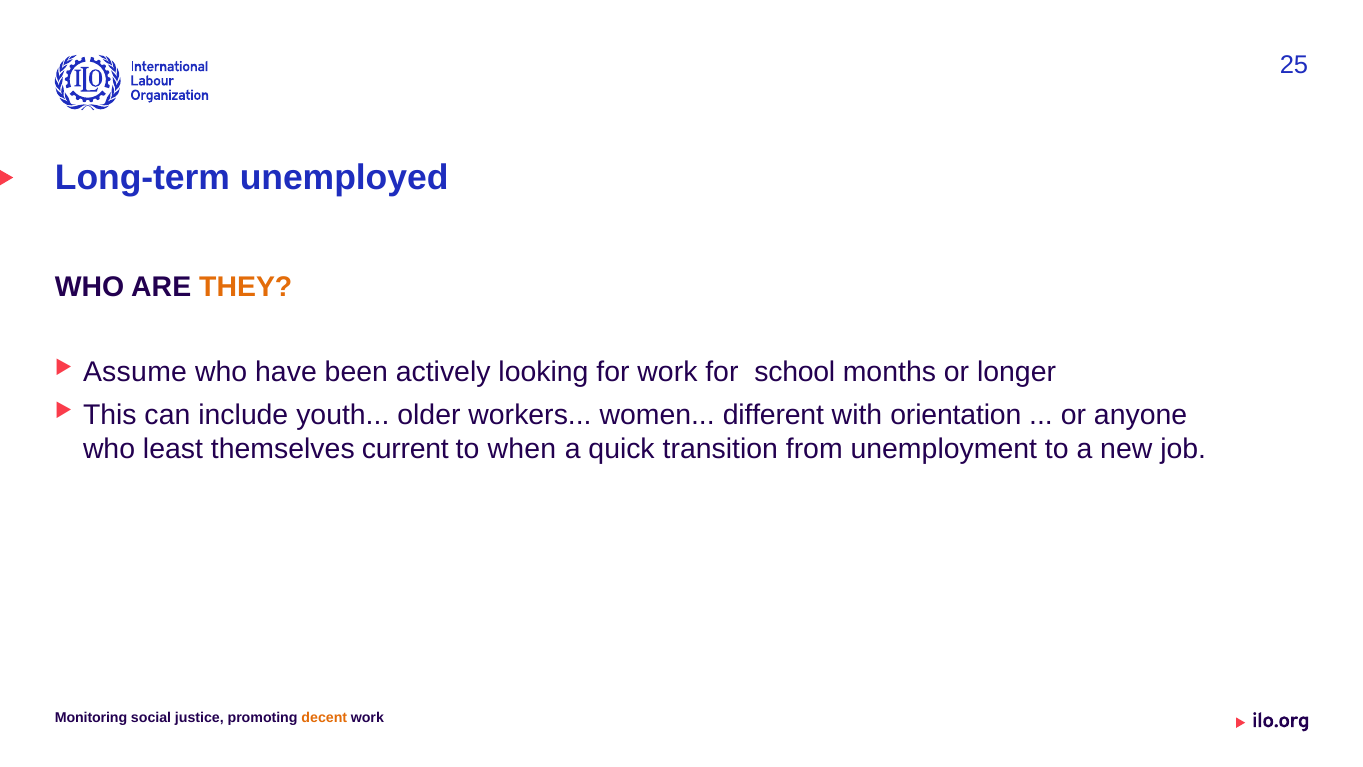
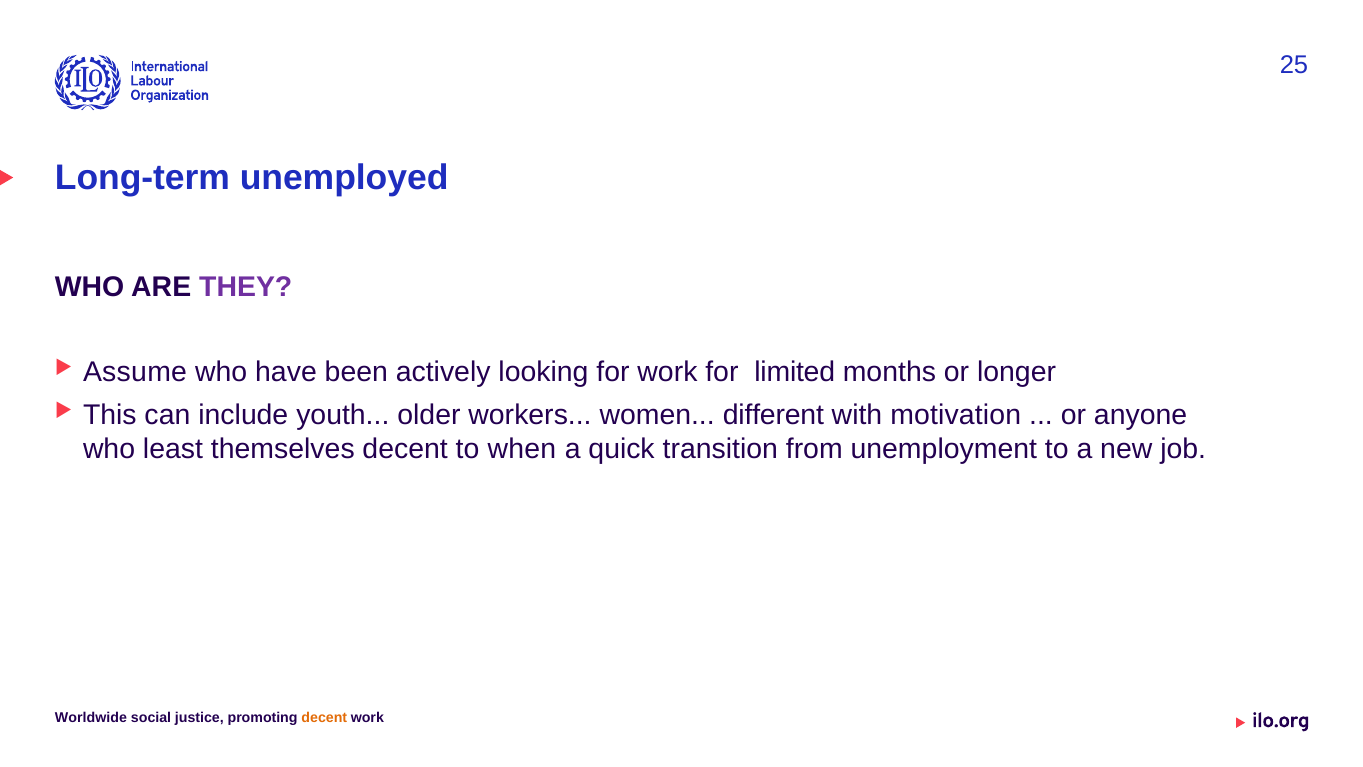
THEY colour: orange -> purple
school: school -> limited
orientation: orientation -> motivation
themselves current: current -> decent
Monitoring: Monitoring -> Worldwide
